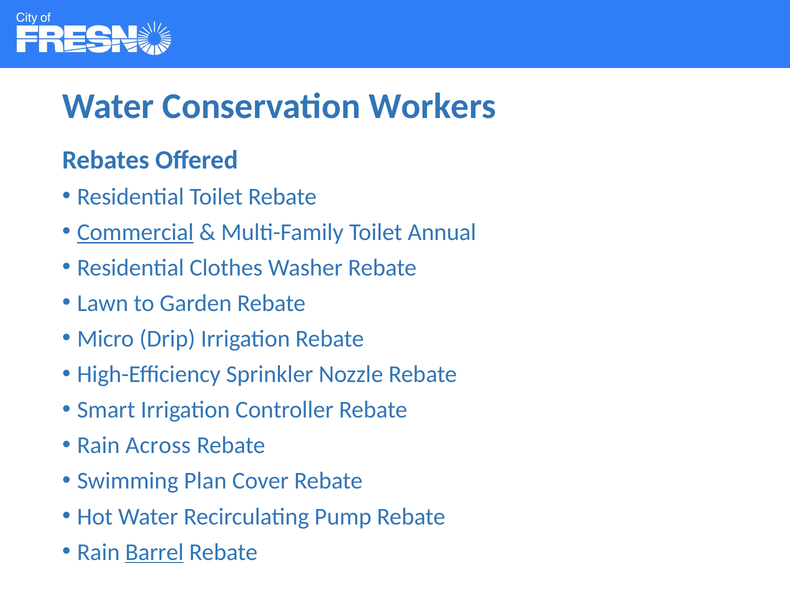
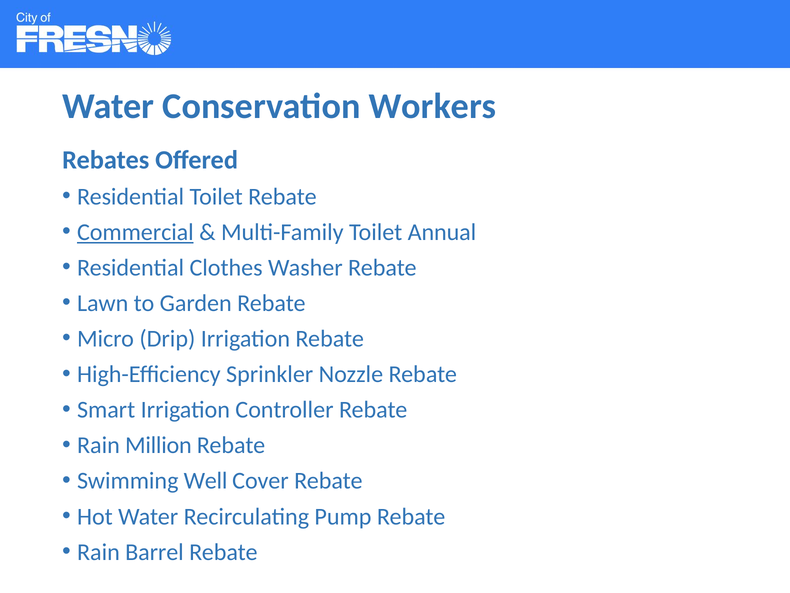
Across: Across -> Million
Plan: Plan -> Well
Barrel underline: present -> none
